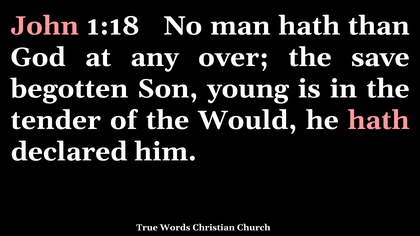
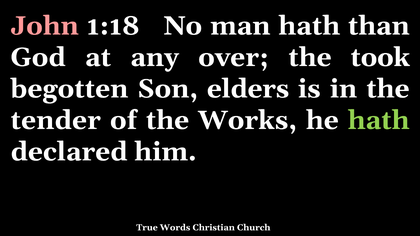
save: save -> took
young: young -> elders
Would: Would -> Works
hath at (379, 120) colour: pink -> light green
